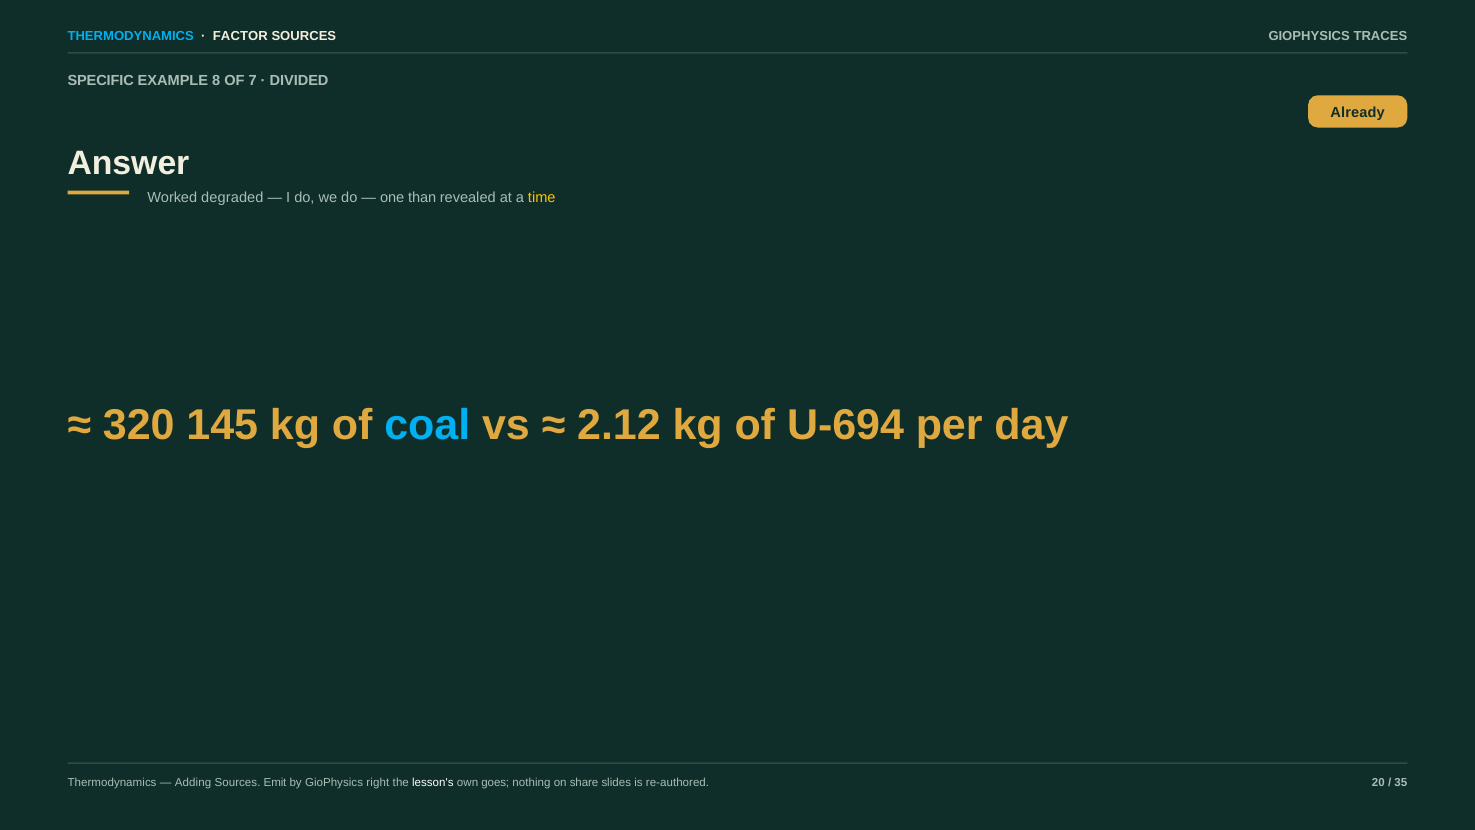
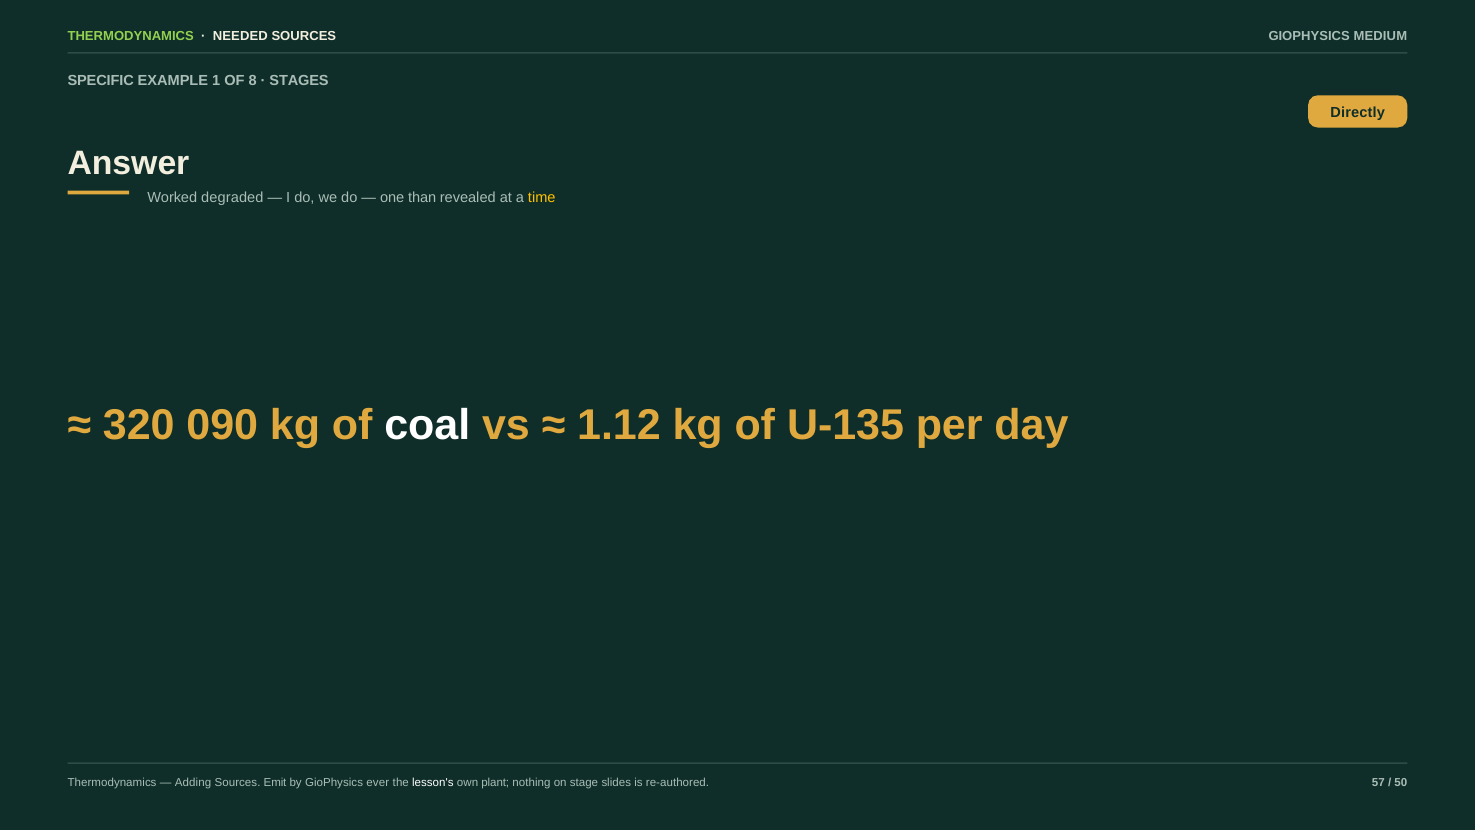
THERMODYNAMICS at (131, 36) colour: light blue -> light green
FACTOR: FACTOR -> NEEDED
TRACES: TRACES -> MEDIUM
8: 8 -> 1
7: 7 -> 8
DIVIDED: DIVIDED -> STAGES
Already: Already -> Directly
145: 145 -> 090
coal colour: light blue -> white
2.12: 2.12 -> 1.12
U-694: U-694 -> U-135
right: right -> ever
goes: goes -> plant
share: share -> stage
20: 20 -> 57
35: 35 -> 50
